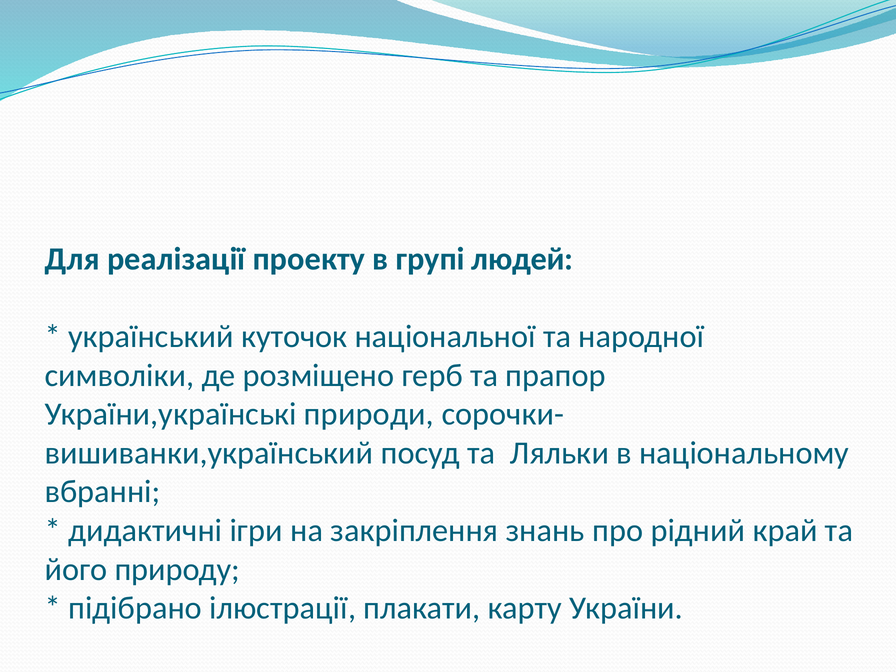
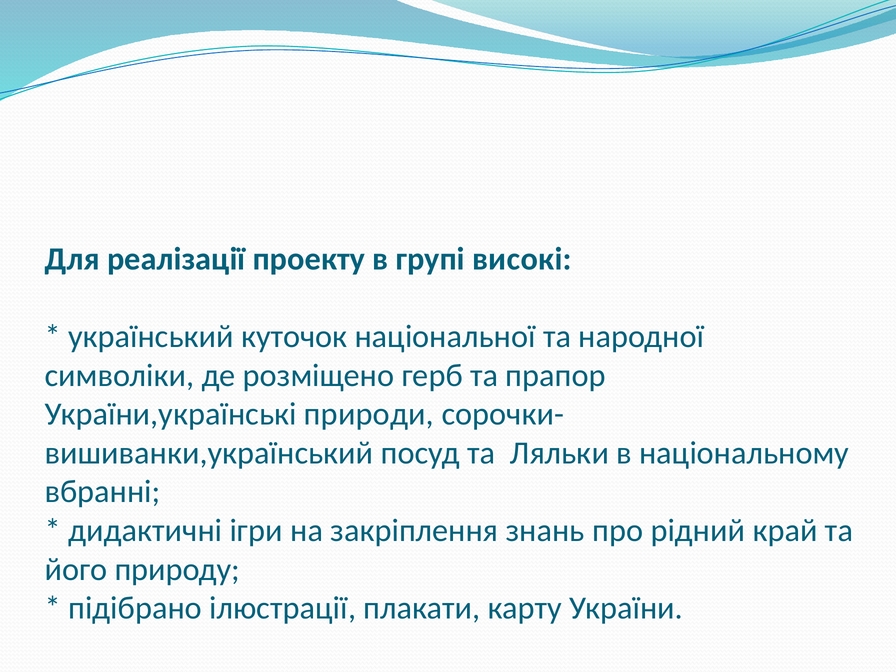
людей: людей -> високі
